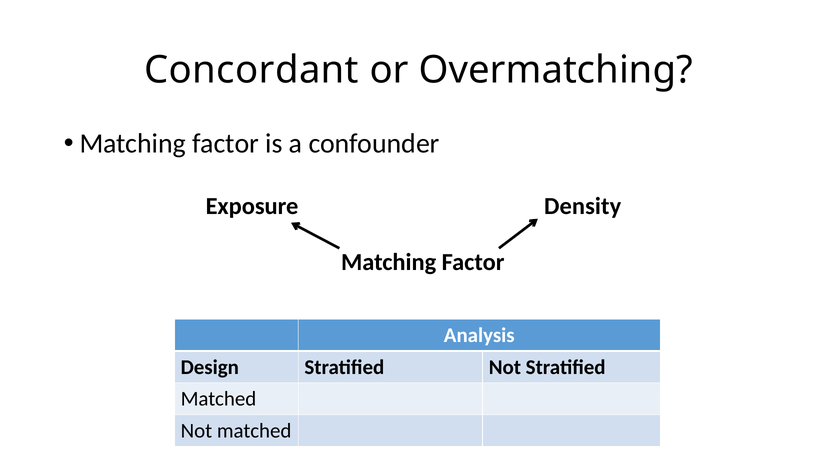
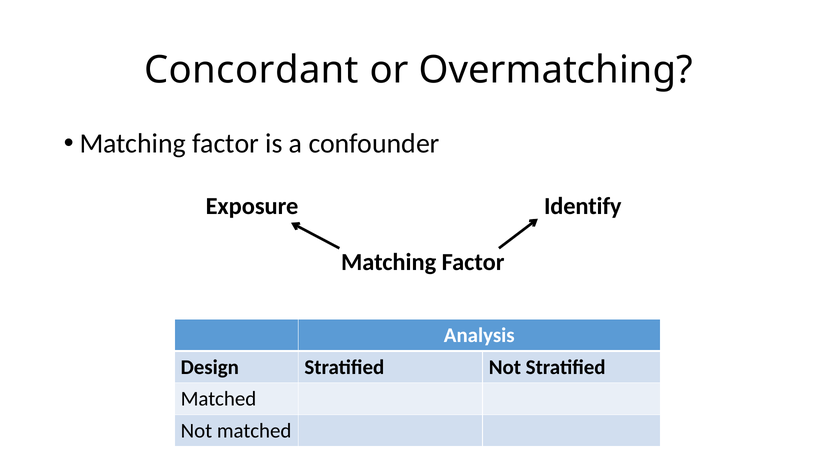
Density: Density -> Identify
